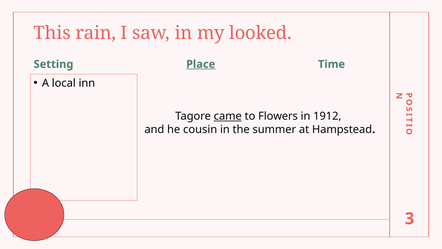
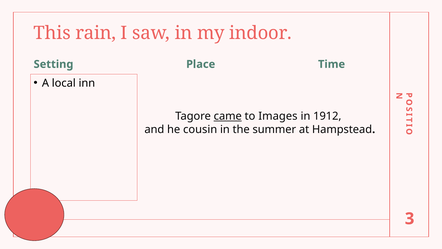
looked: looked -> indoor
Place underline: present -> none
Flowers: Flowers -> Images
